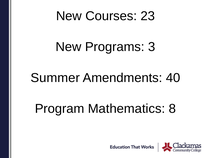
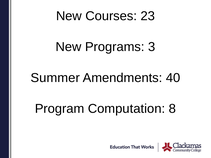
Mathematics: Mathematics -> Computation
